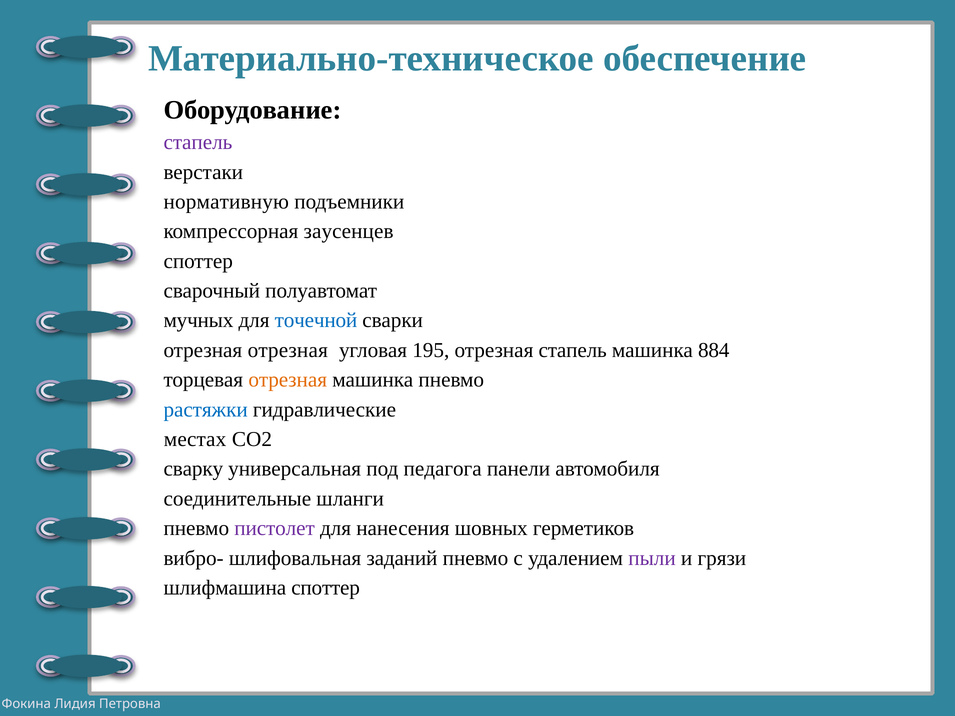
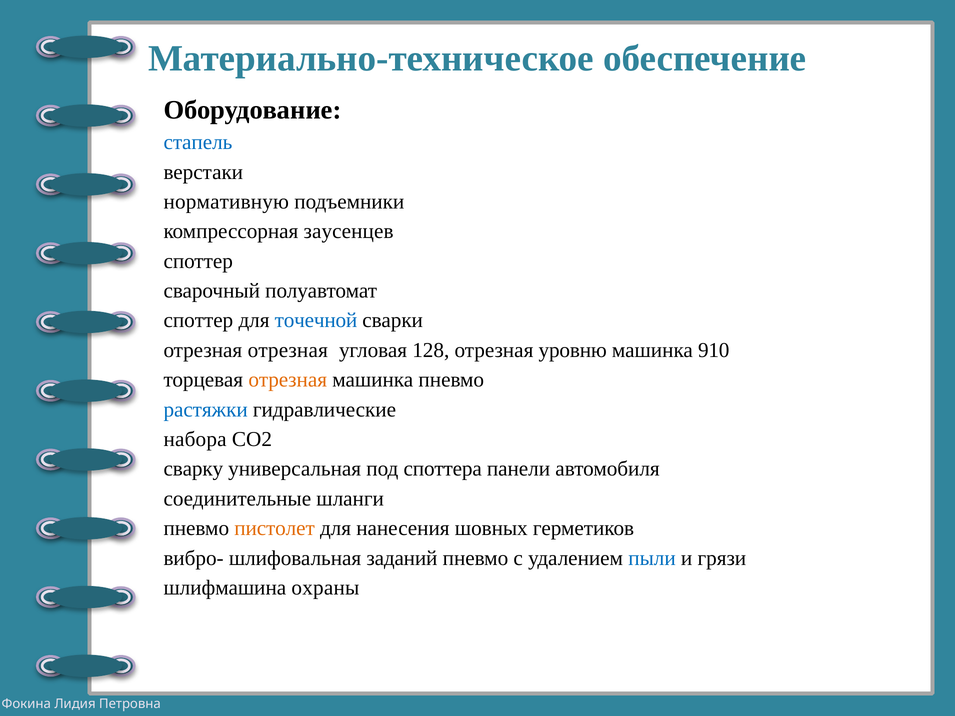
стапель at (198, 142) colour: purple -> blue
мучных at (198, 321): мучных -> споттер
195: 195 -> 128
отрезная стапель: стапель -> уровню
884: 884 -> 910
местах: местах -> набора
педагога: педагога -> споттера
пистолет colour: purple -> orange
пыли colour: purple -> blue
шлифмашина споттер: споттер -> охраны
